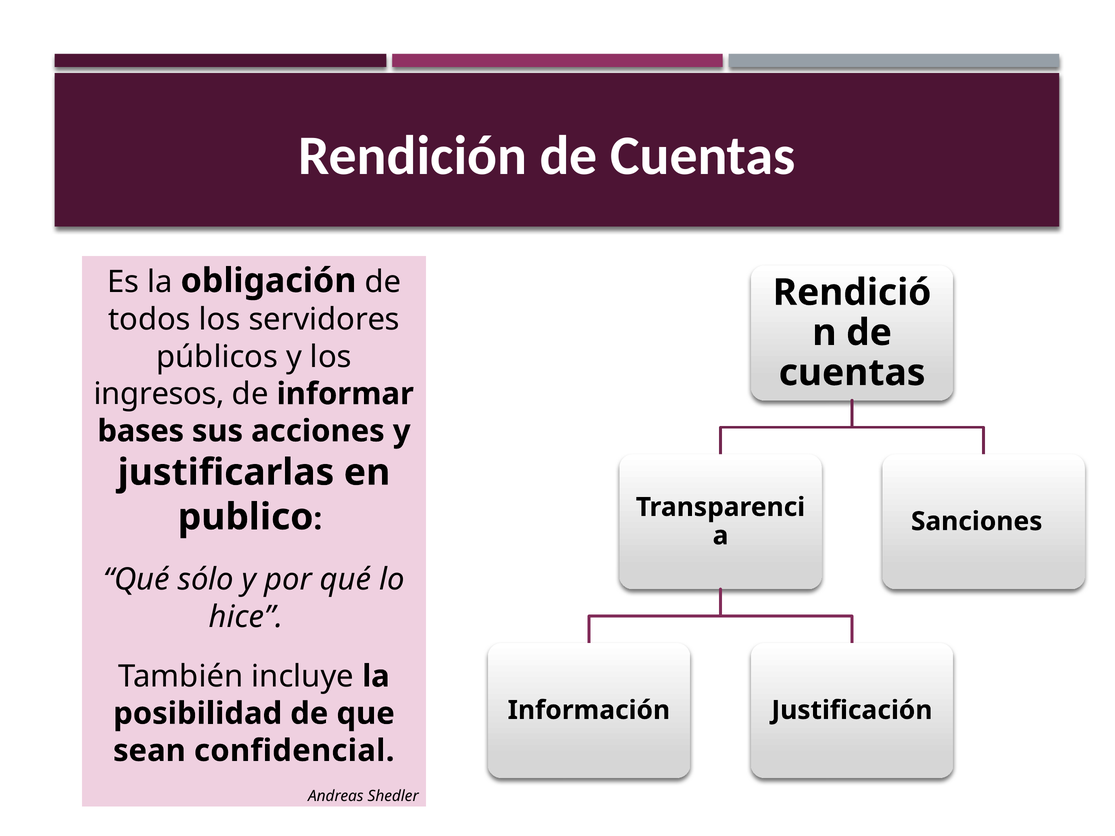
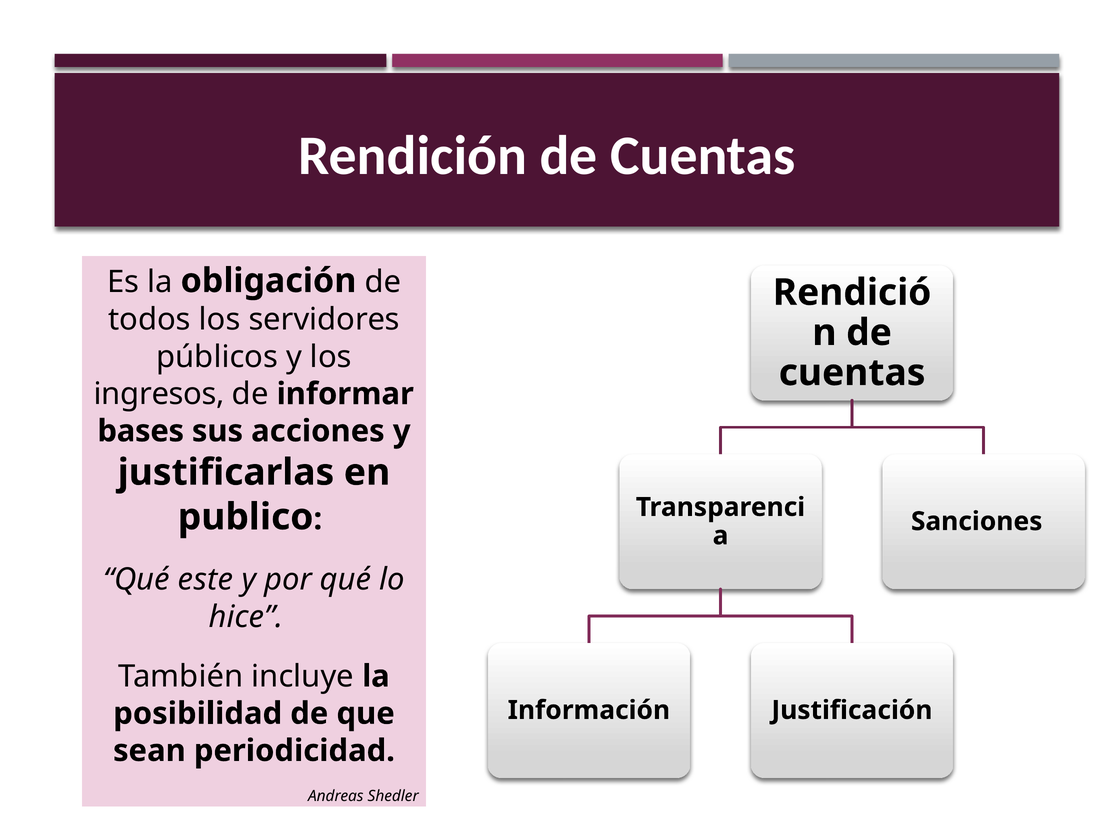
sólo: sólo -> este
confidencial: confidencial -> periodicidad
